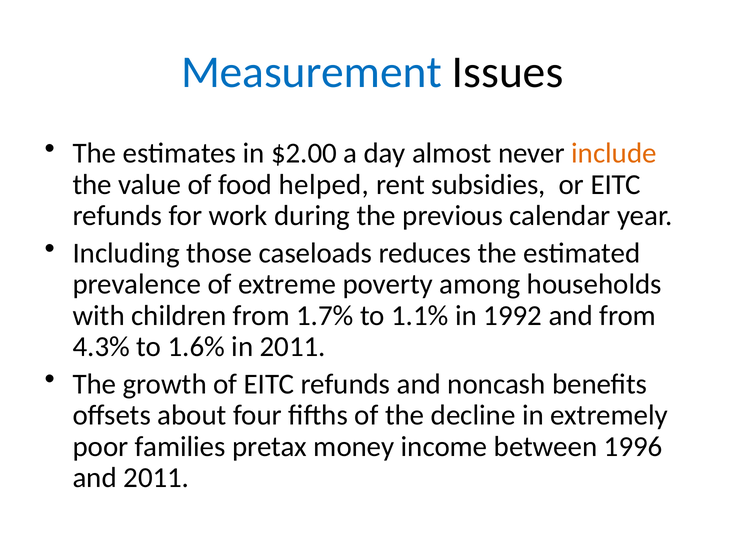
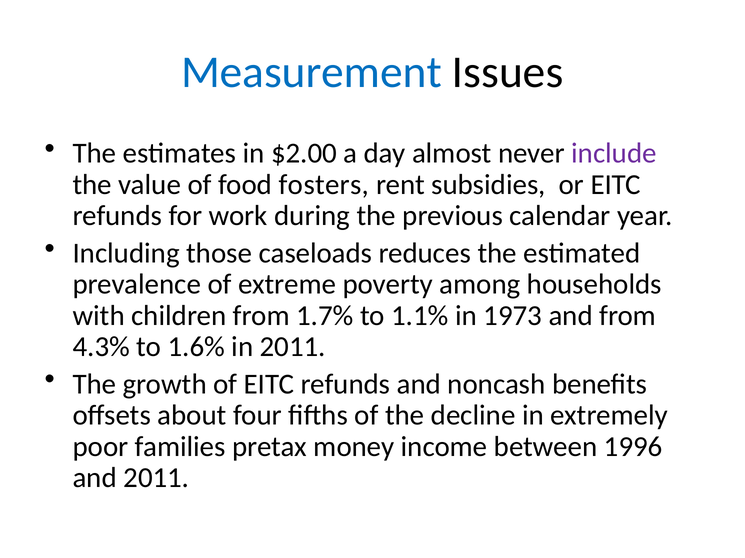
include colour: orange -> purple
helped: helped -> fosters
1992: 1992 -> 1973
